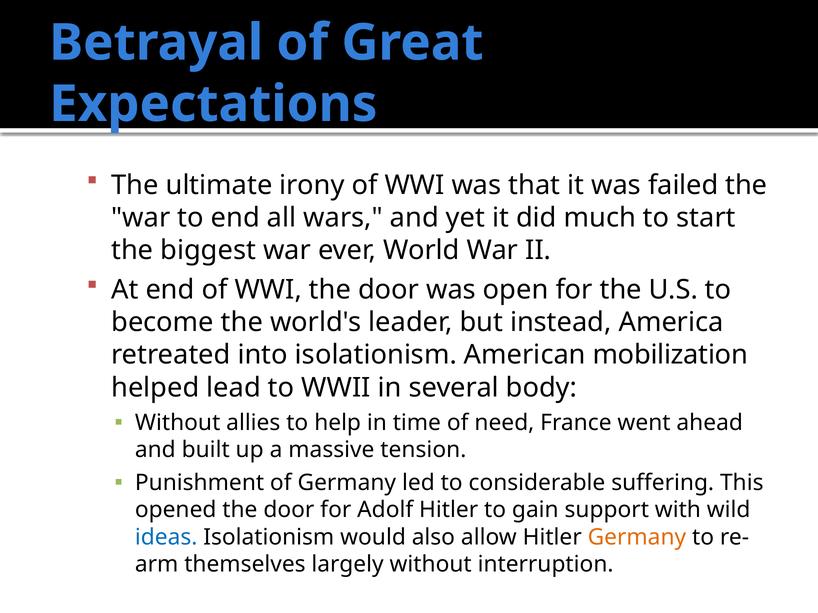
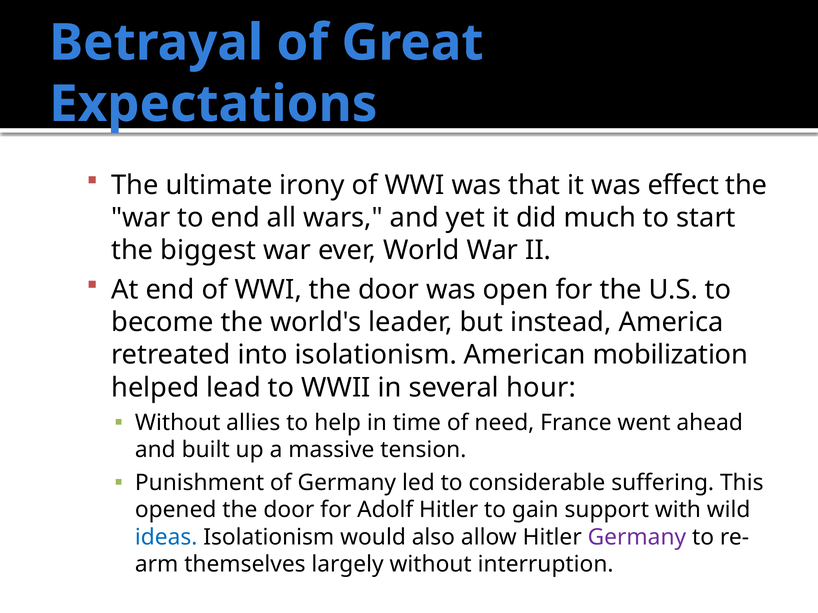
failed: failed -> effect
body: body -> hour
Germany at (637, 538) colour: orange -> purple
